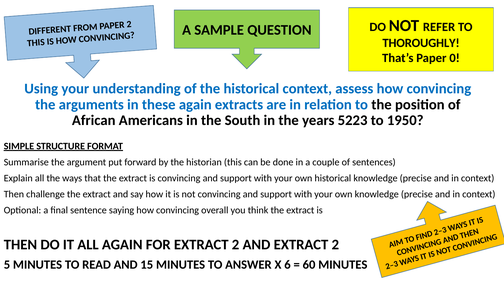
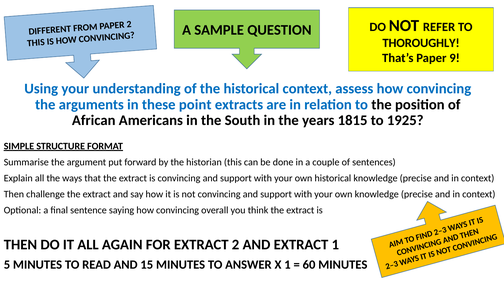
0: 0 -> 9
these again: again -> point
5223: 5223 -> 1815
1950: 1950 -> 1925
AND EXTRACT 2: 2 -> 1
X 6: 6 -> 1
